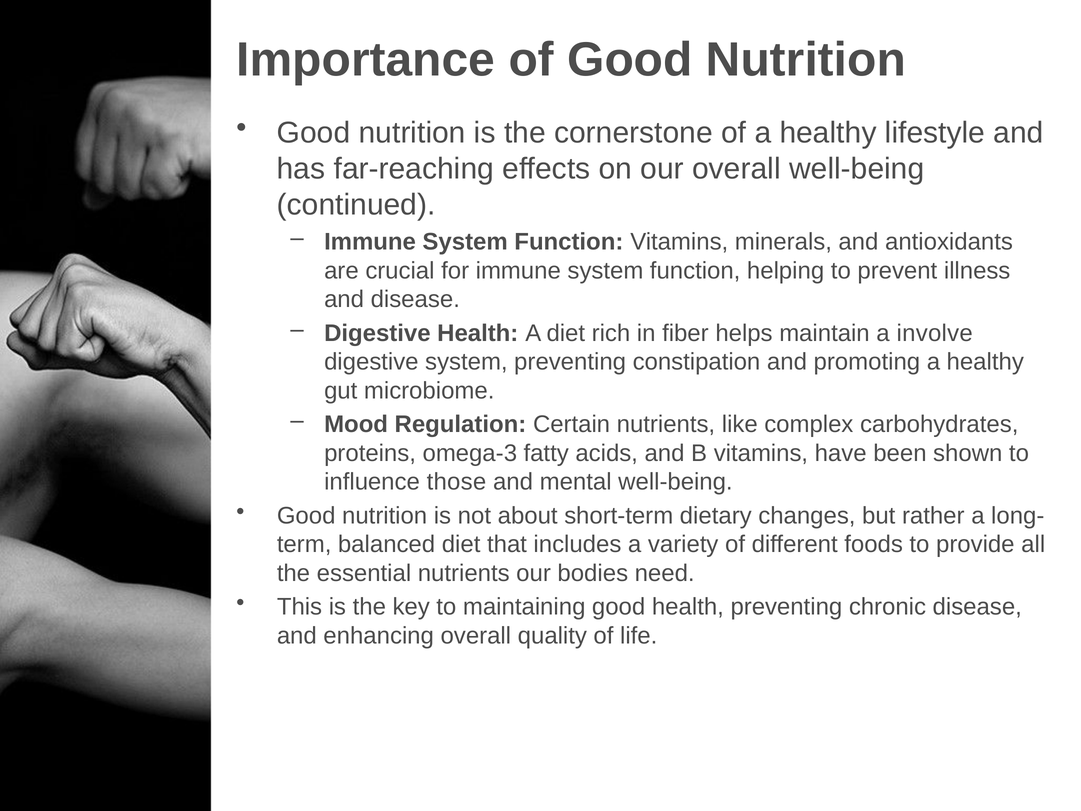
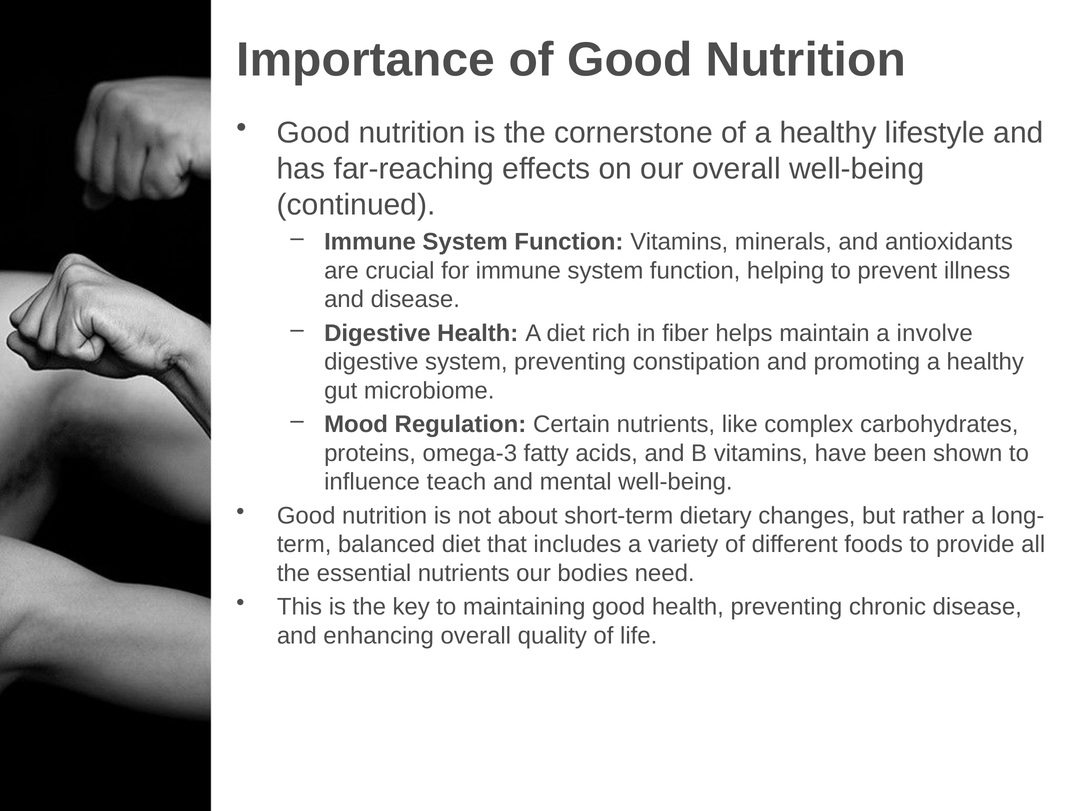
those: those -> teach
